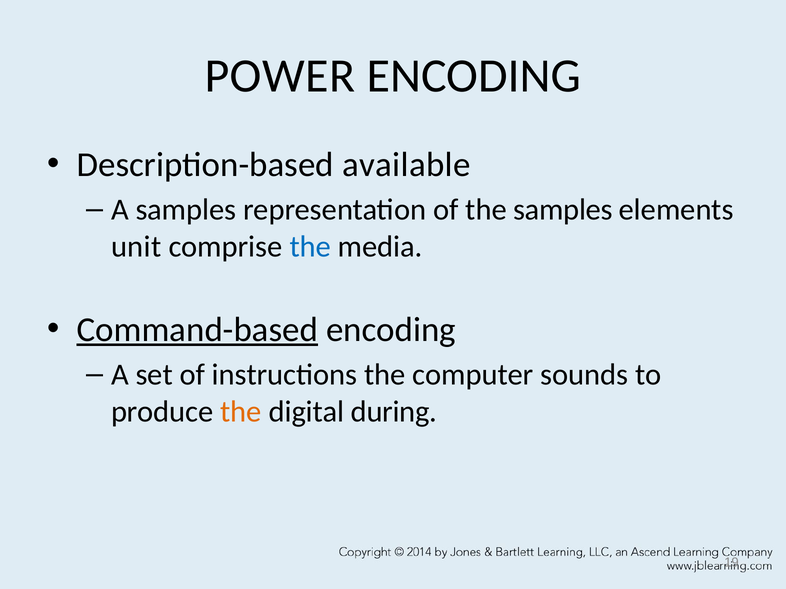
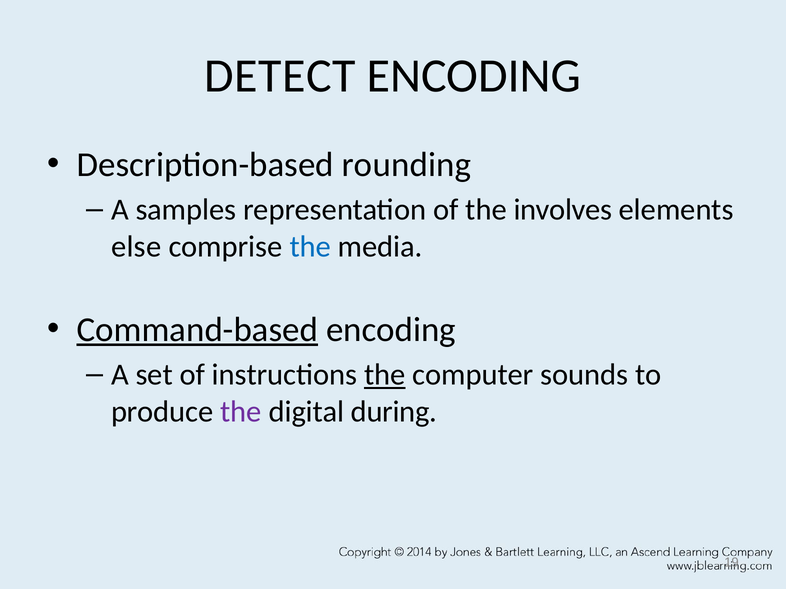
POWER: POWER -> DETECT
available: available -> rounding
the samples: samples -> involves
unit: unit -> else
the at (385, 375) underline: none -> present
the at (241, 412) colour: orange -> purple
